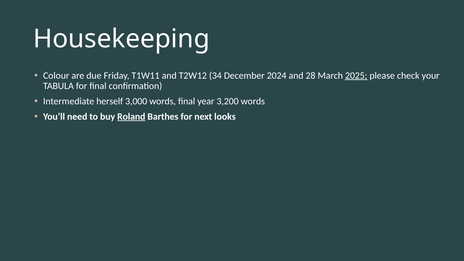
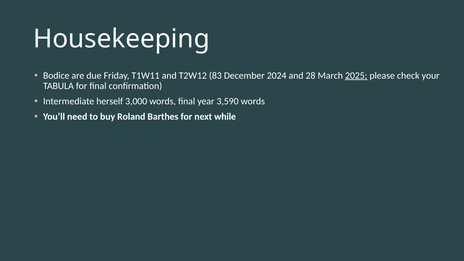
Colour: Colour -> Bodice
34: 34 -> 83
3,200: 3,200 -> 3,590
Roland underline: present -> none
looks: looks -> while
